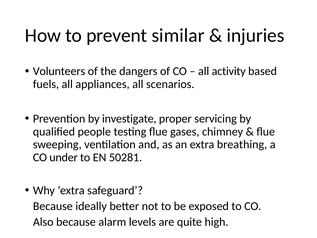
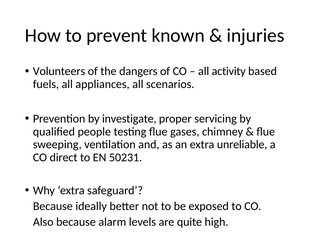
similar: similar -> known
breathing: breathing -> unreliable
under: under -> direct
50281: 50281 -> 50231
